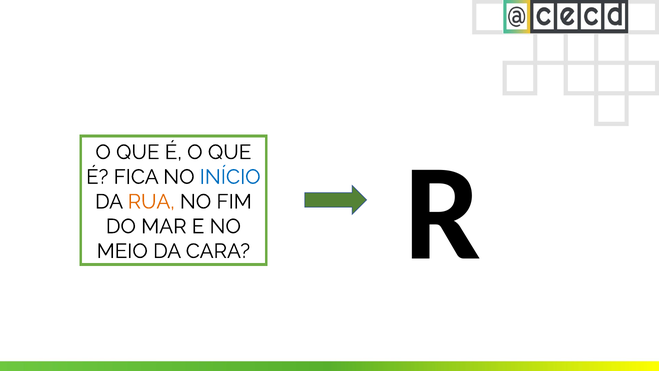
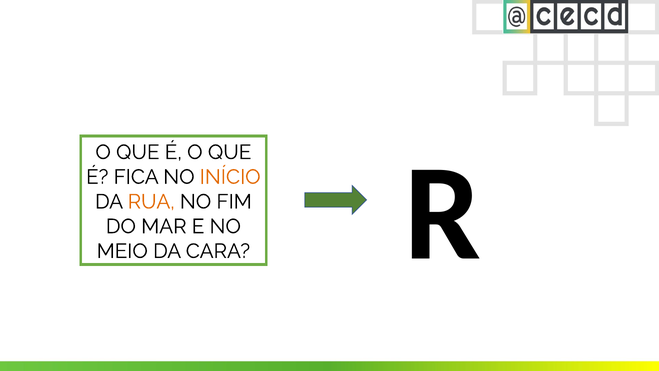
INÍCIO colour: blue -> orange
